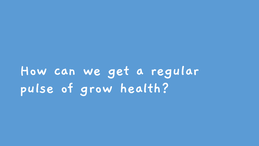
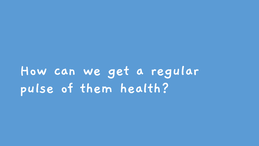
grow: grow -> them
